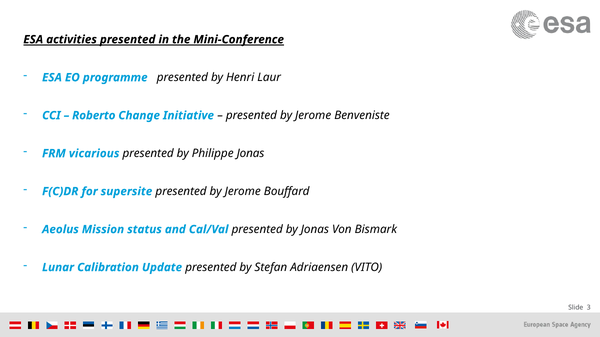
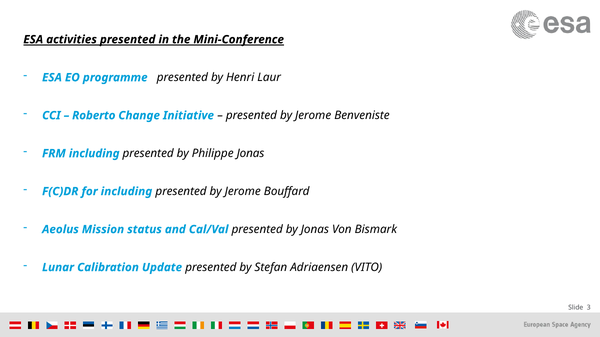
FRM vicarious: vicarious -> including
for supersite: supersite -> including
